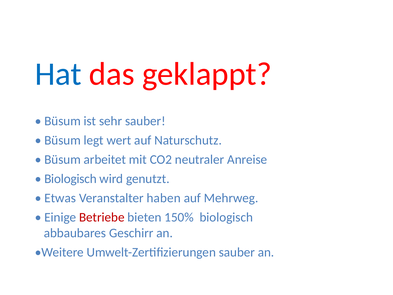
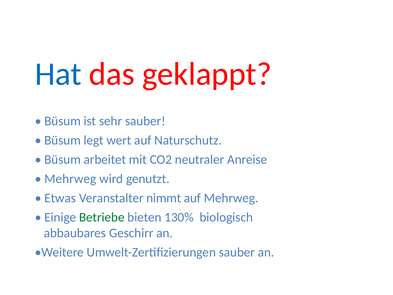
Biologisch at (70, 179): Biologisch -> Mehrweg
haben: haben -> nimmt
Betriebe colour: red -> green
150%: 150% -> 130%
